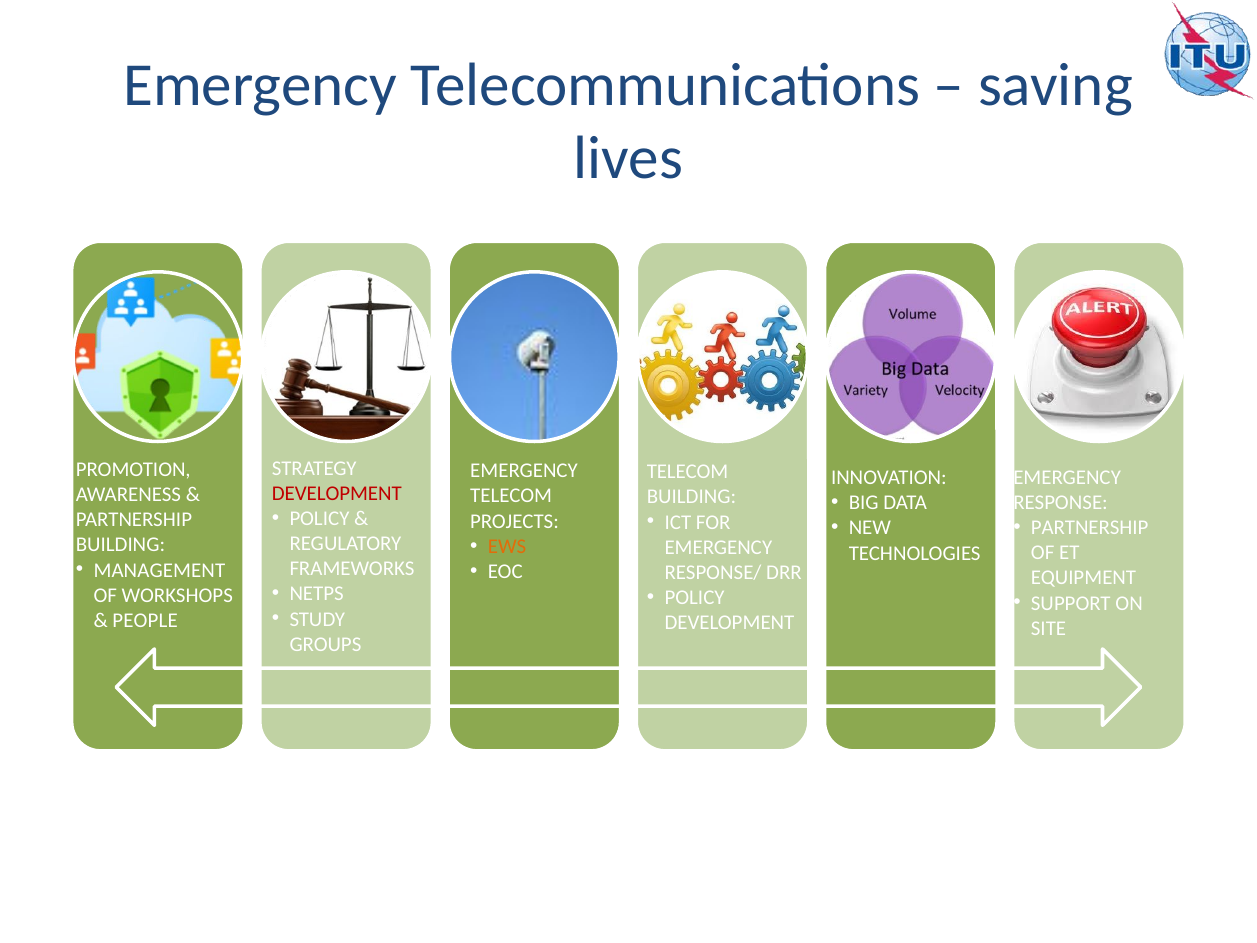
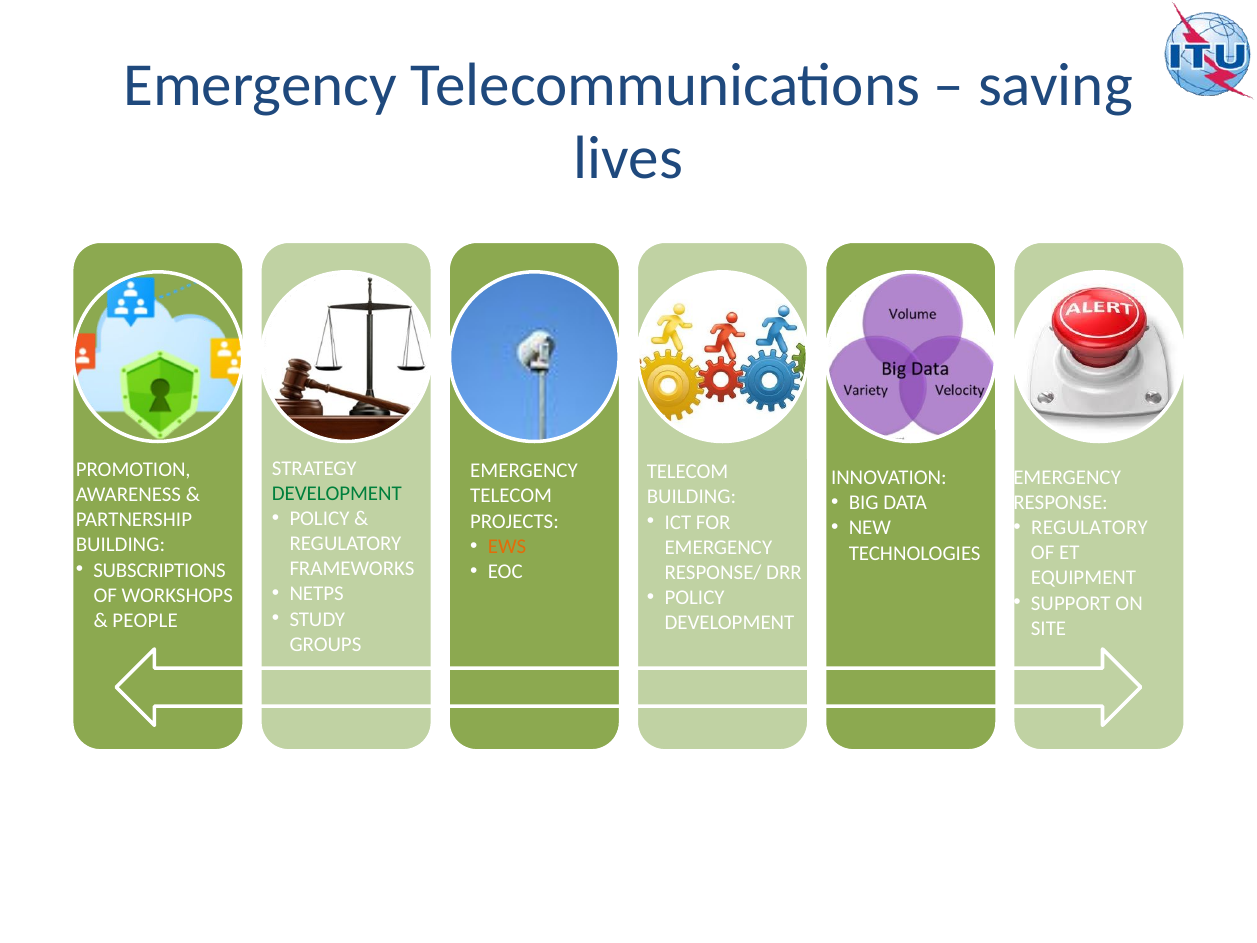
DEVELOPMENT at (337, 493) colour: red -> green
PARTNERSHIP at (1090, 528): PARTNERSHIP -> REGULATORY
MANAGEMENT: MANAGEMENT -> SUBSCRIPTIONS
